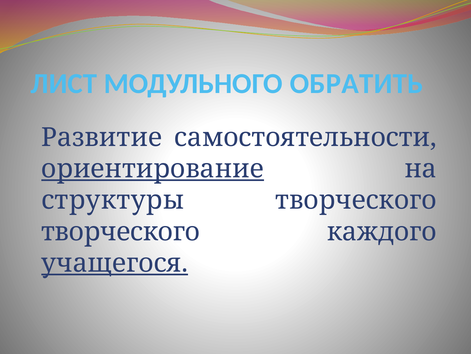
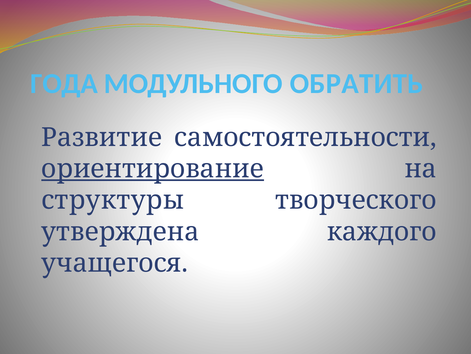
ЛИСТ: ЛИСТ -> ГОДА
творческого at (121, 231): творческого -> утверждена
учащегося underline: present -> none
